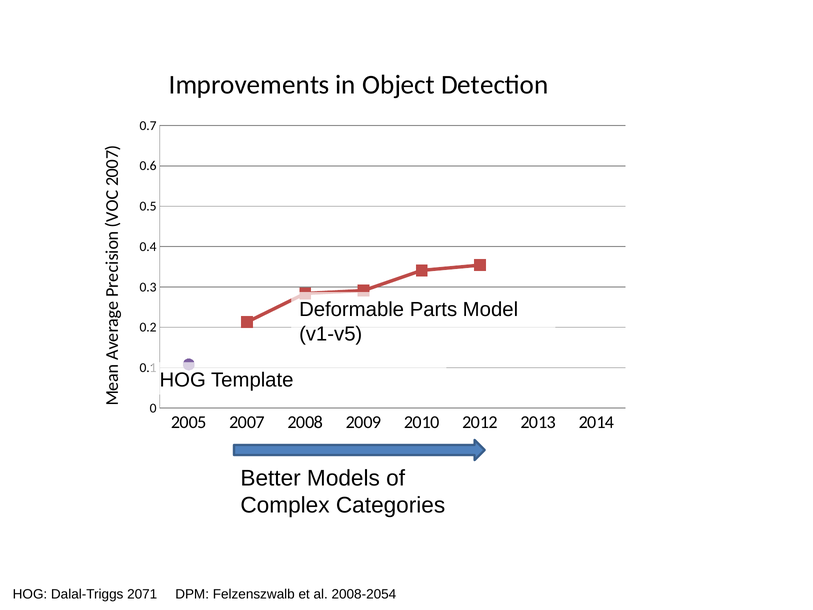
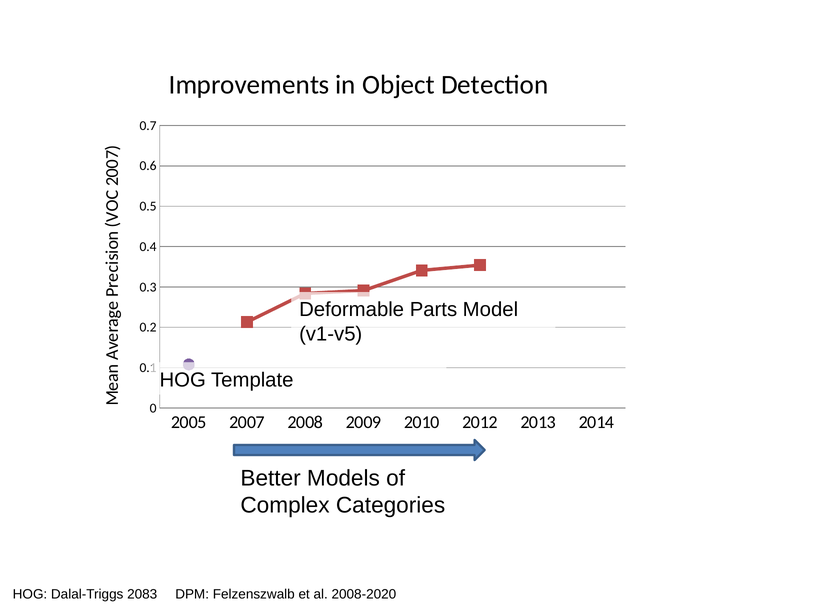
2071: 2071 -> 2083
2008-2054: 2008-2054 -> 2008-2020
